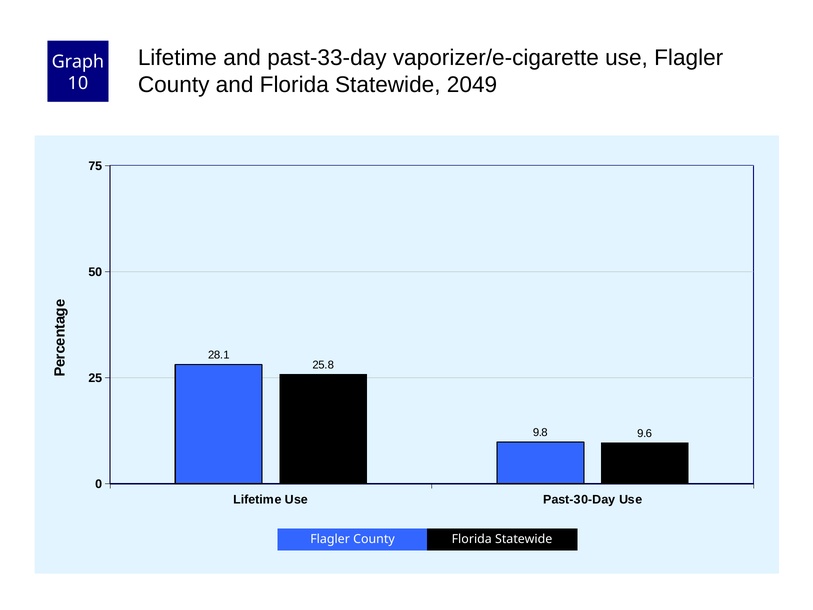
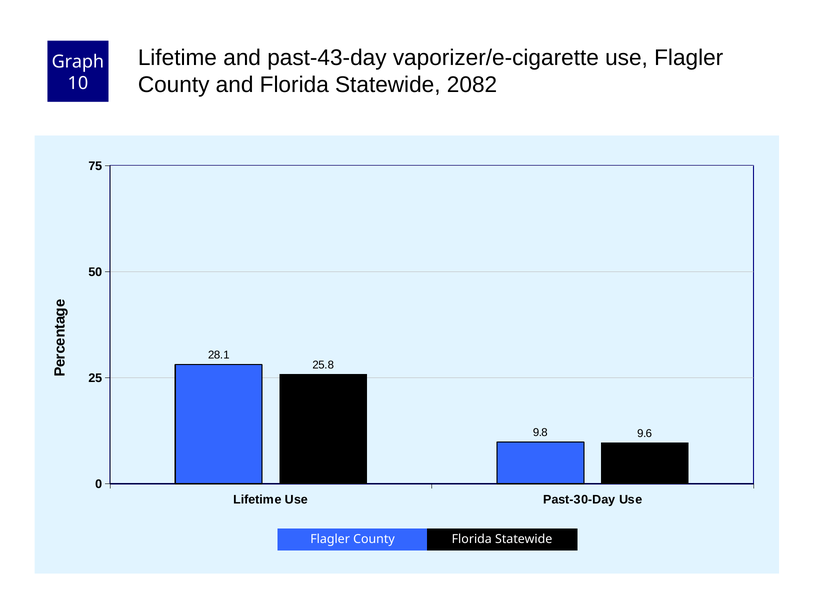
past-33-day: past-33-day -> past-43-day
2049: 2049 -> 2082
